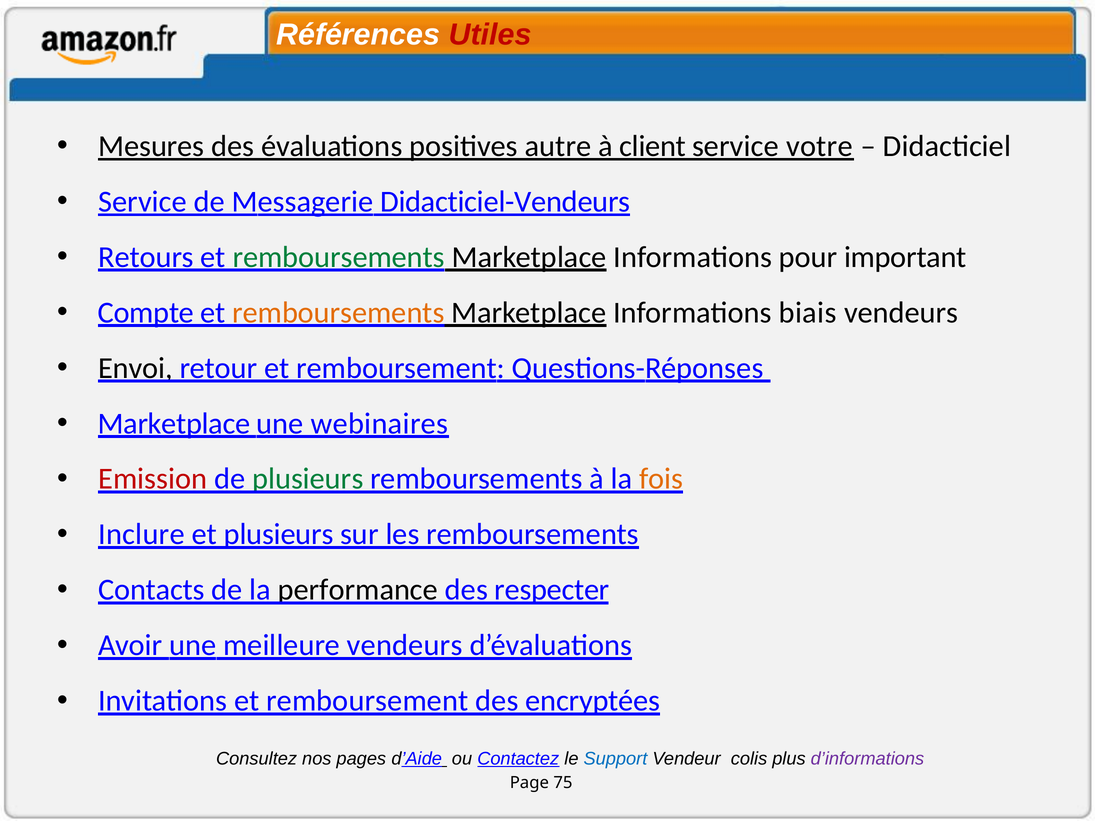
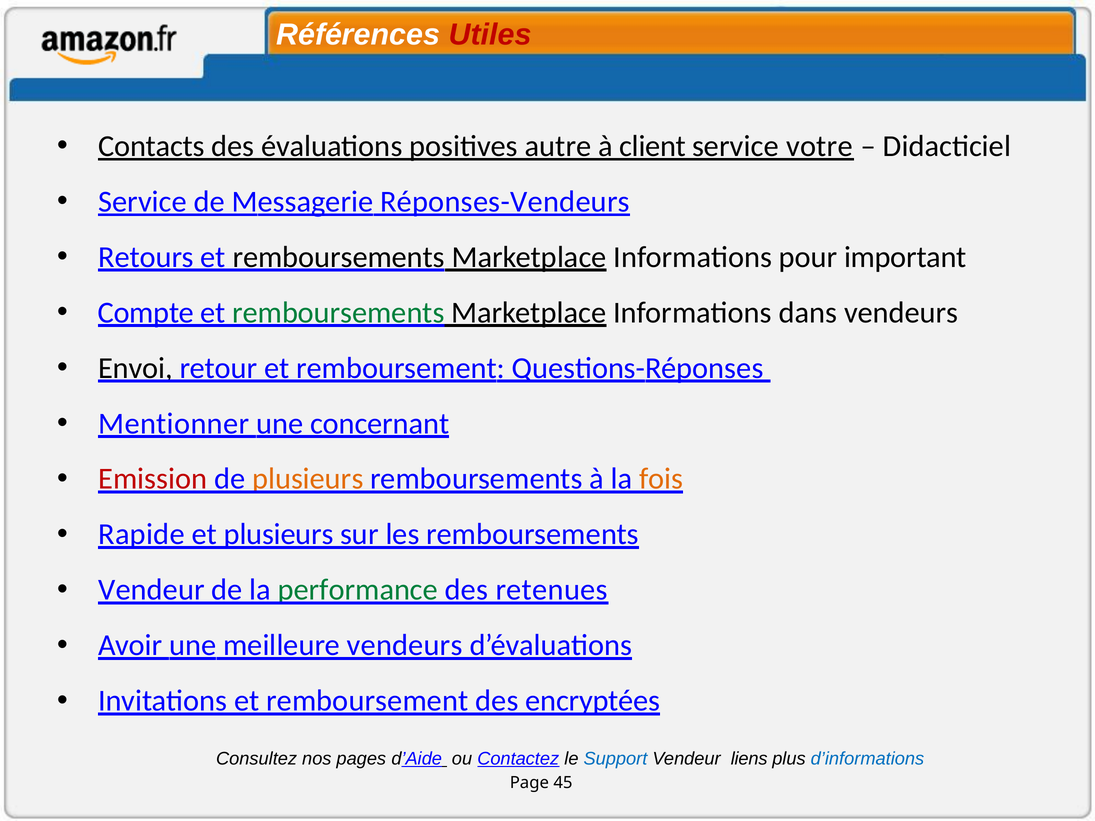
Mesures: Mesures -> Contacts
Didacticiel-Vendeurs: Didacticiel-Vendeurs -> Réponses-Vendeurs
remboursements at (339, 257) colour: green -> black
remboursements at (338, 313) colour: orange -> green
biais: biais -> dans
Marketplace at (174, 424): Marketplace -> Mentionner
webinaires: webinaires -> concernant
plusieurs at (308, 479) colour: green -> orange
Inclure: Inclure -> Rapide
Contacts at (152, 590): Contacts -> Vendeur
performance colour: black -> green
respecter: respecter -> retenues
colis: colis -> liens
d’informations colour: purple -> blue
75: 75 -> 45
